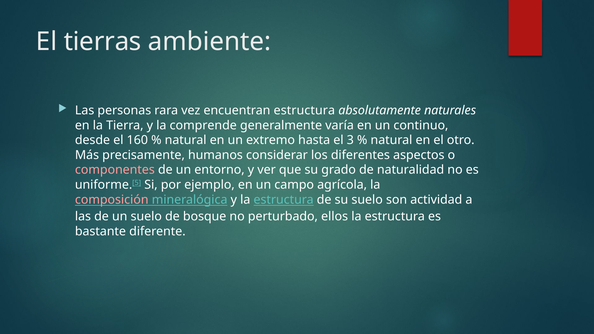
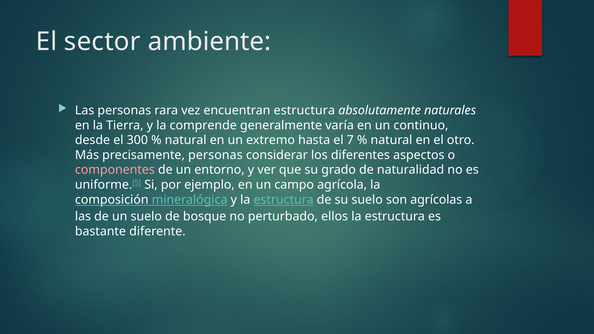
tierras: tierras -> sector
160: 160 -> 300
3: 3 -> 7
precisamente humanos: humanos -> personas
composición colour: pink -> white
actividad: actividad -> agrícolas
